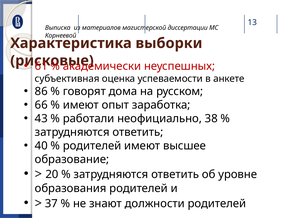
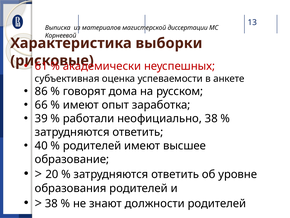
43: 43 -> 39
37 at (51, 203): 37 -> 38
